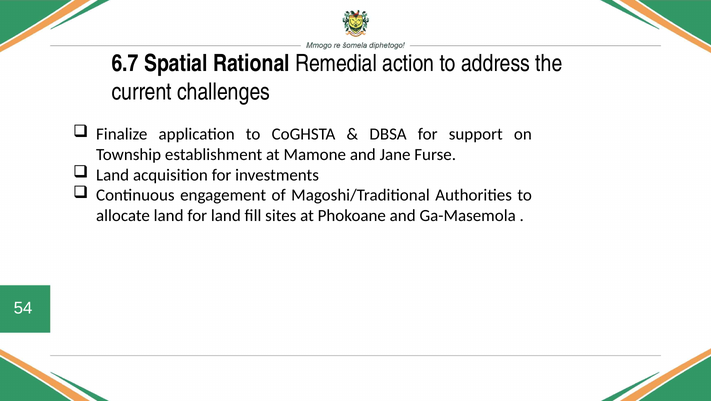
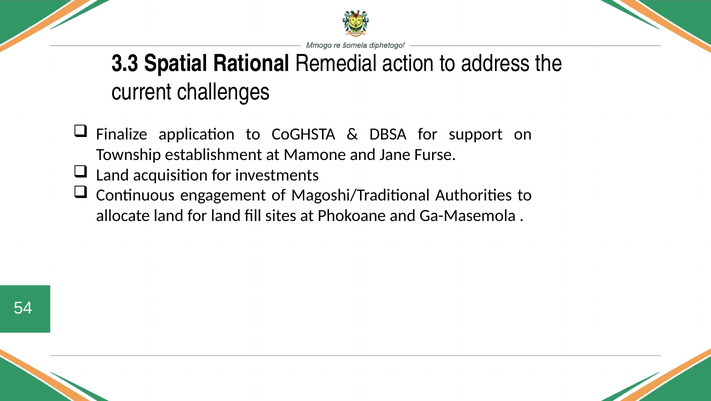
6.7: 6.7 -> 3.3
